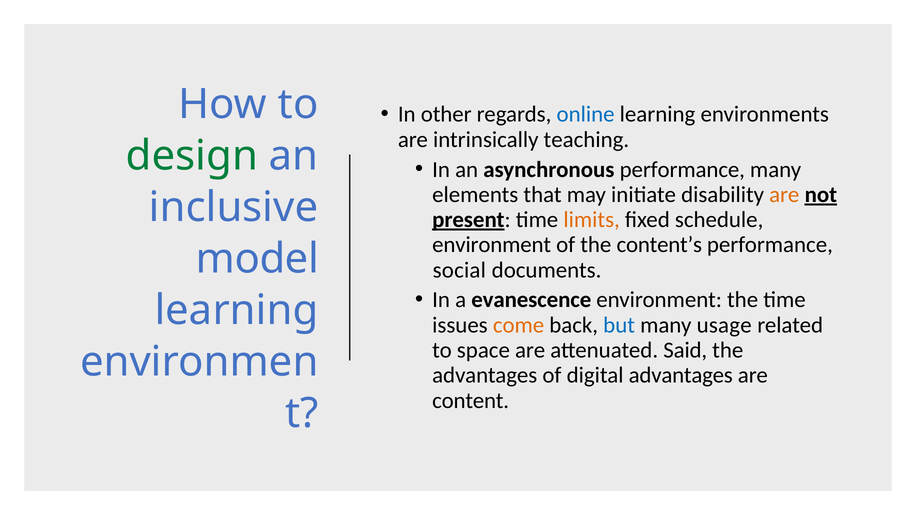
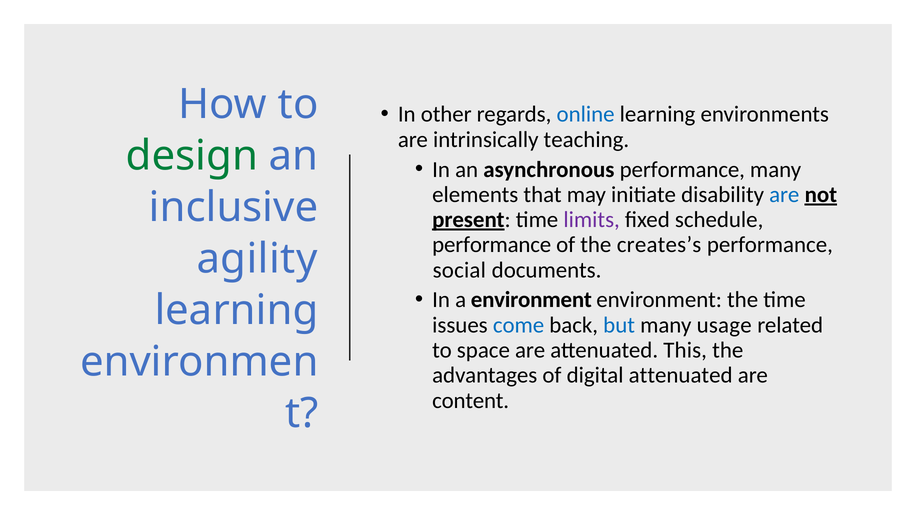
are at (784, 195) colour: orange -> blue
limits colour: orange -> purple
environment at (492, 245): environment -> performance
content’s: content’s -> creates’s
model: model -> agility
a evanescence: evanescence -> environment
come colour: orange -> blue
Said: Said -> This
digital advantages: advantages -> attenuated
